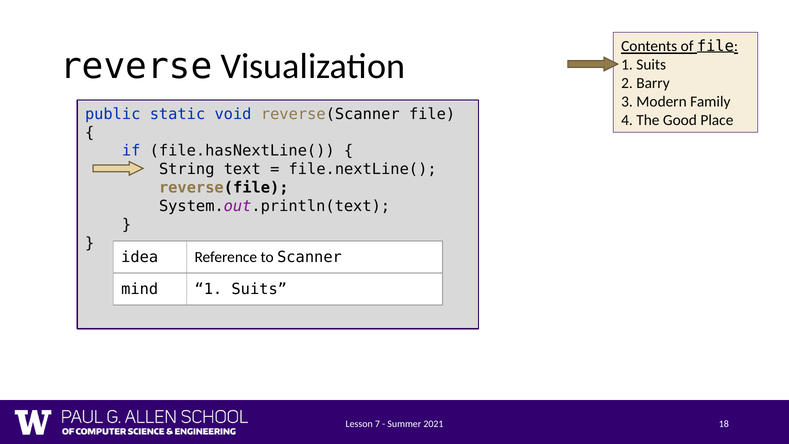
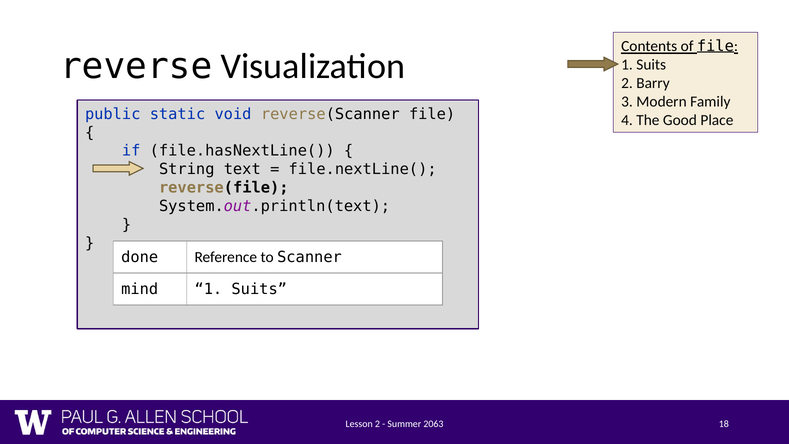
idea: idea -> done
Lesson 7: 7 -> 2
2021: 2021 -> 2063
